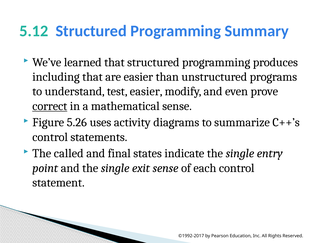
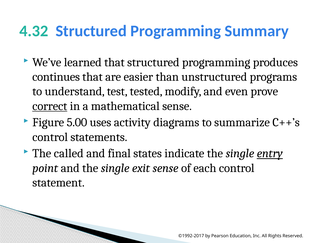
5.12: 5.12 -> 4.32
including: including -> continues
test easier: easier -> tested
5.26: 5.26 -> 5.00
entry underline: none -> present
